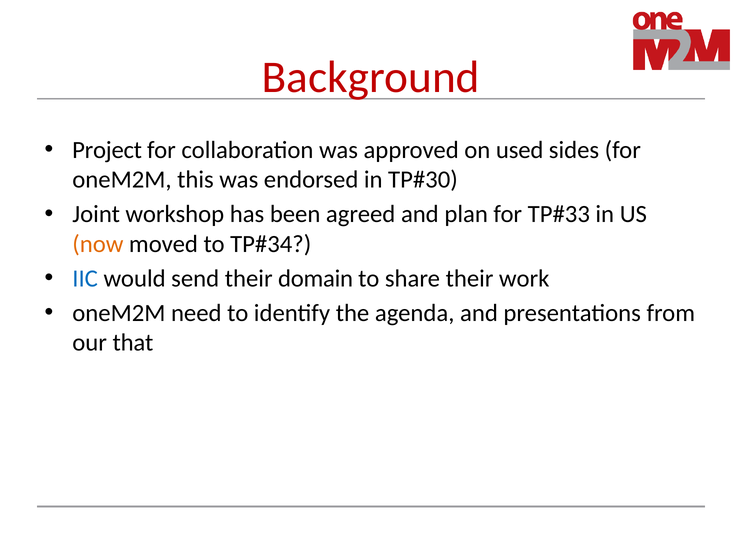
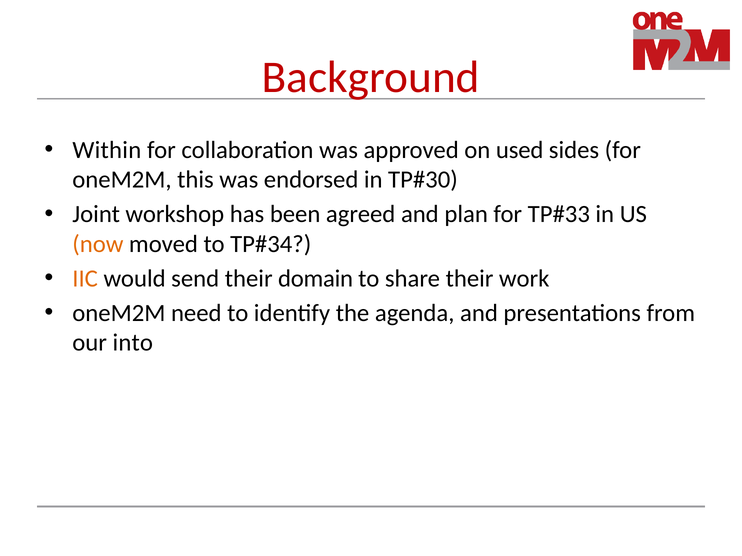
Project: Project -> Within
IIC colour: blue -> orange
that: that -> into
